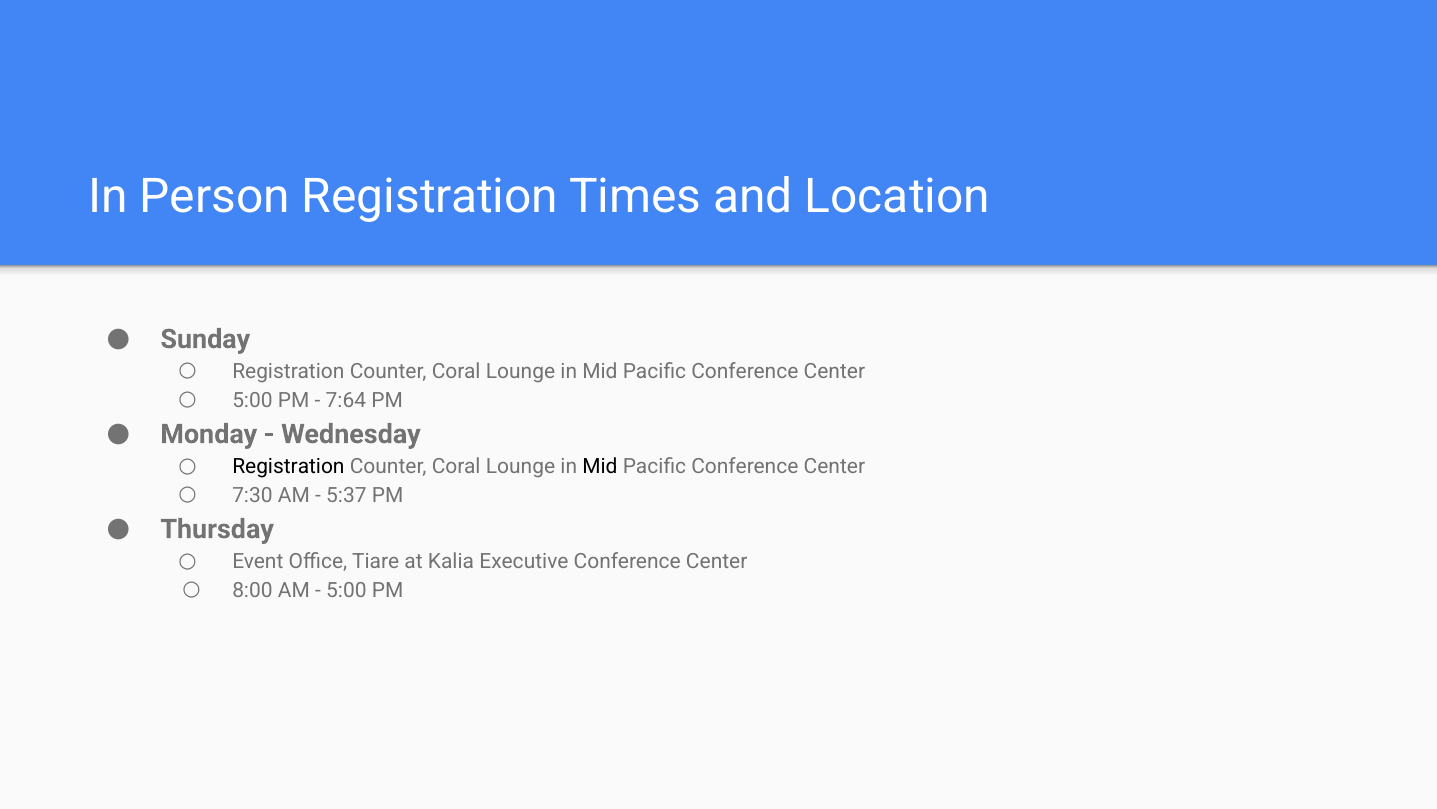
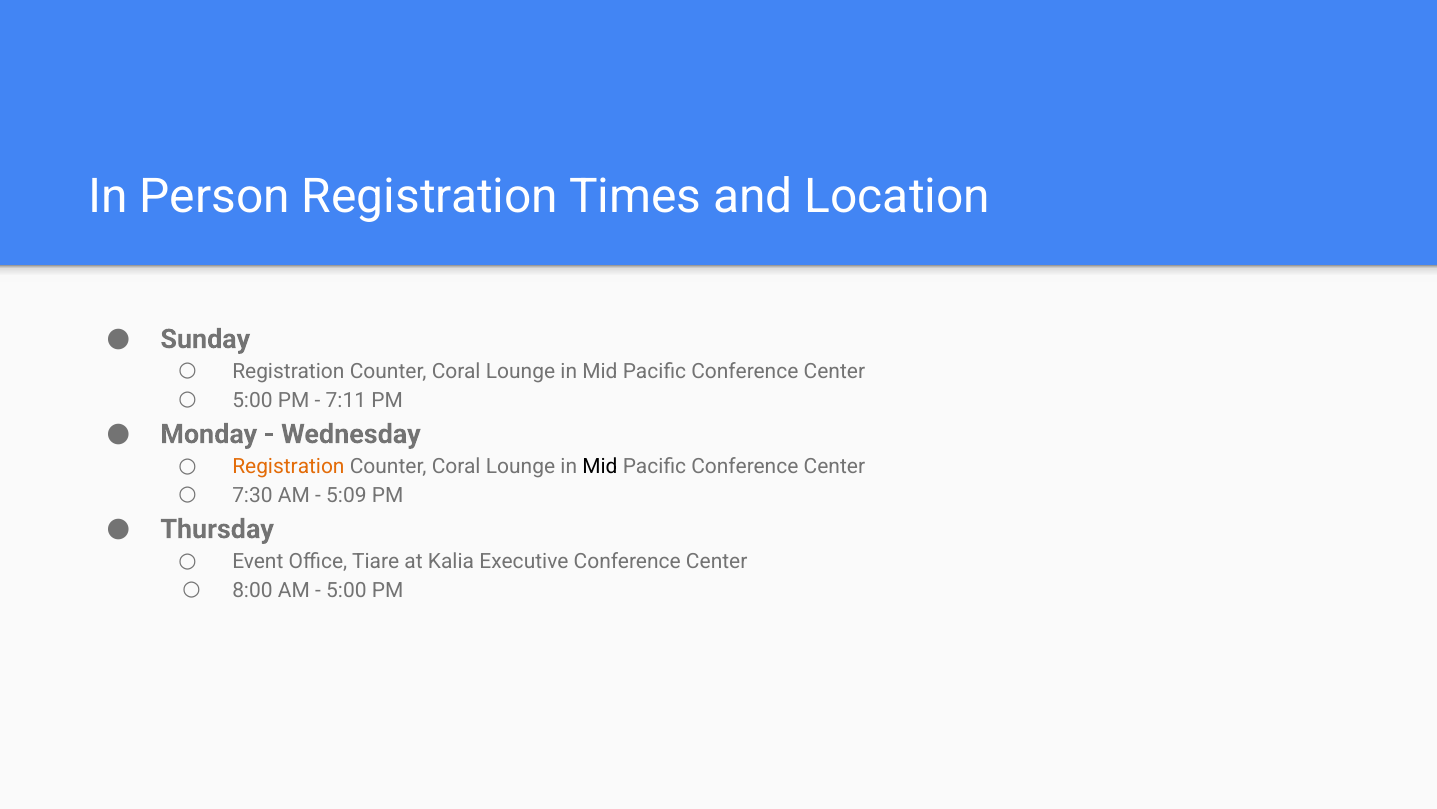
7:64: 7:64 -> 7:11
Registration at (288, 466) colour: black -> orange
5:37: 5:37 -> 5:09
